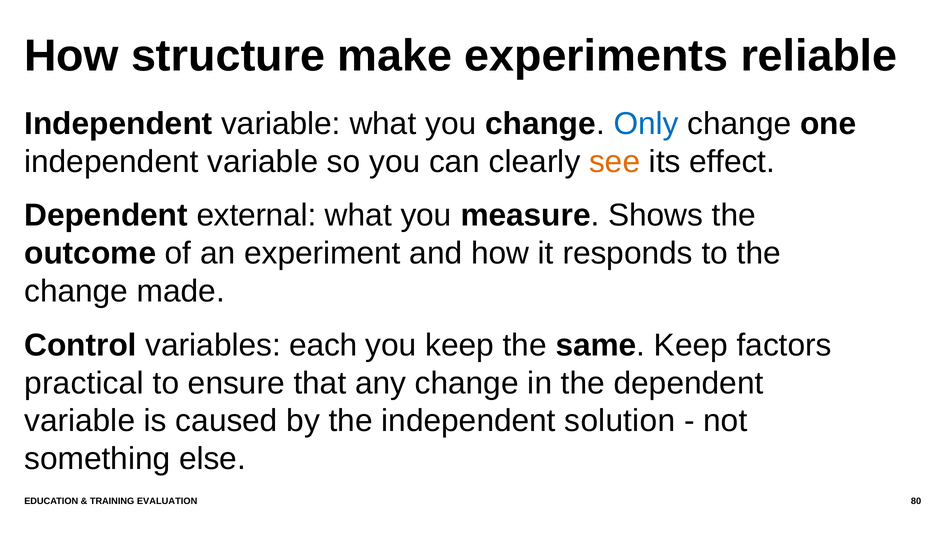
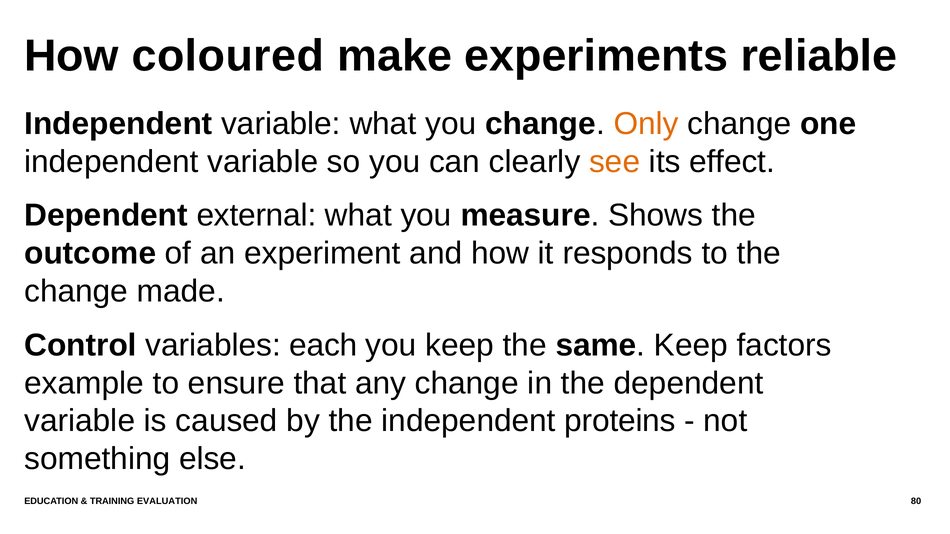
structure: structure -> coloured
Only colour: blue -> orange
practical: practical -> example
solution: solution -> proteins
